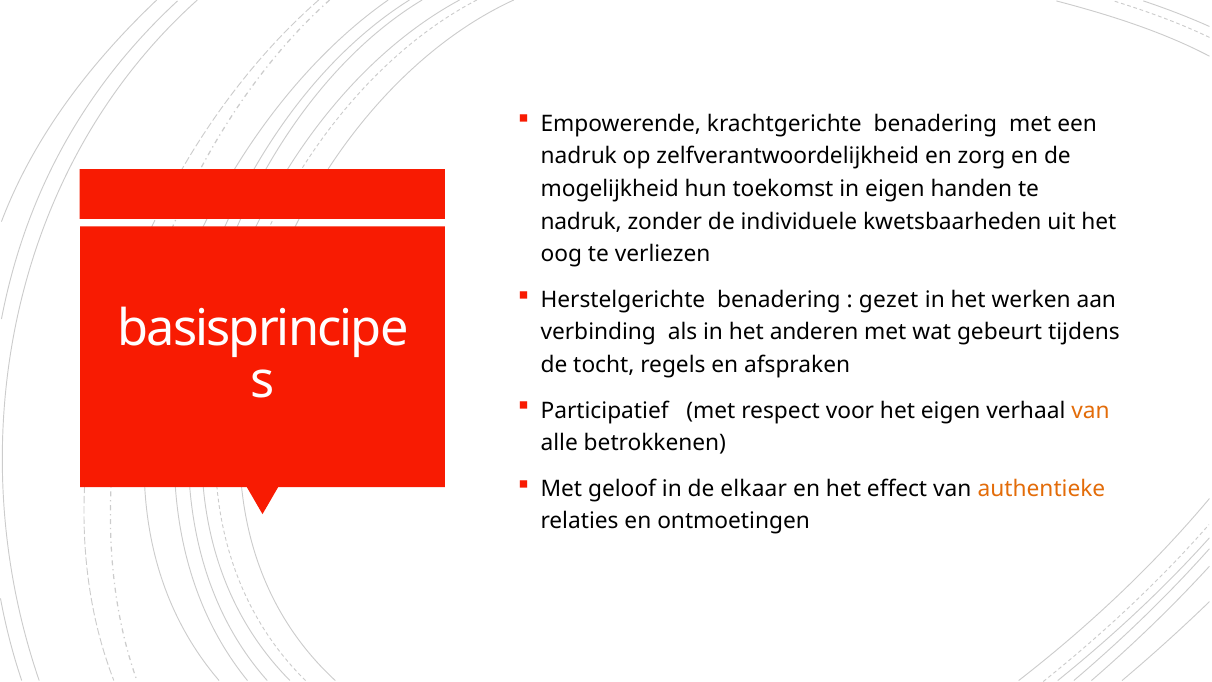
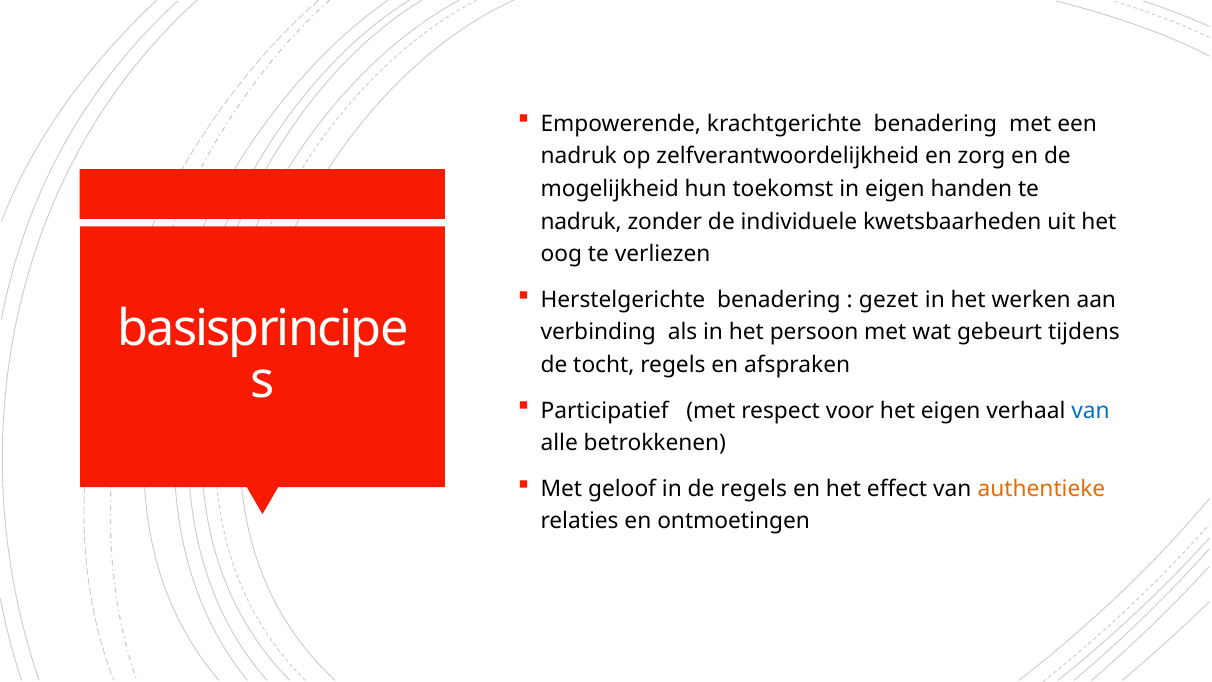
anderen: anderen -> persoon
van at (1090, 410) colour: orange -> blue
de elkaar: elkaar -> regels
